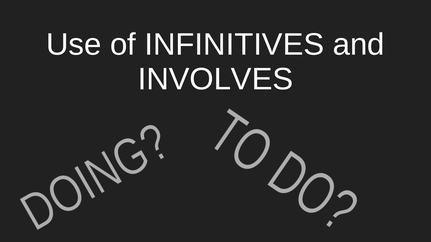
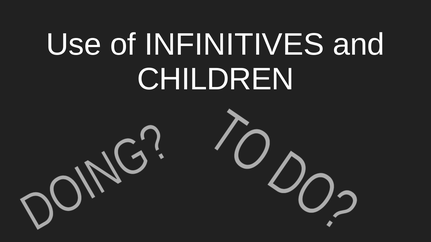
INVOLVES: INVOLVES -> CHILDREN
